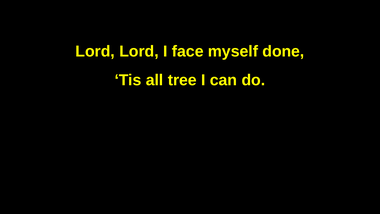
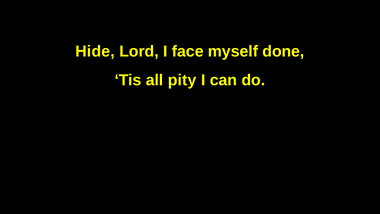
Lord at (95, 51): Lord -> Hide
tree: tree -> pity
